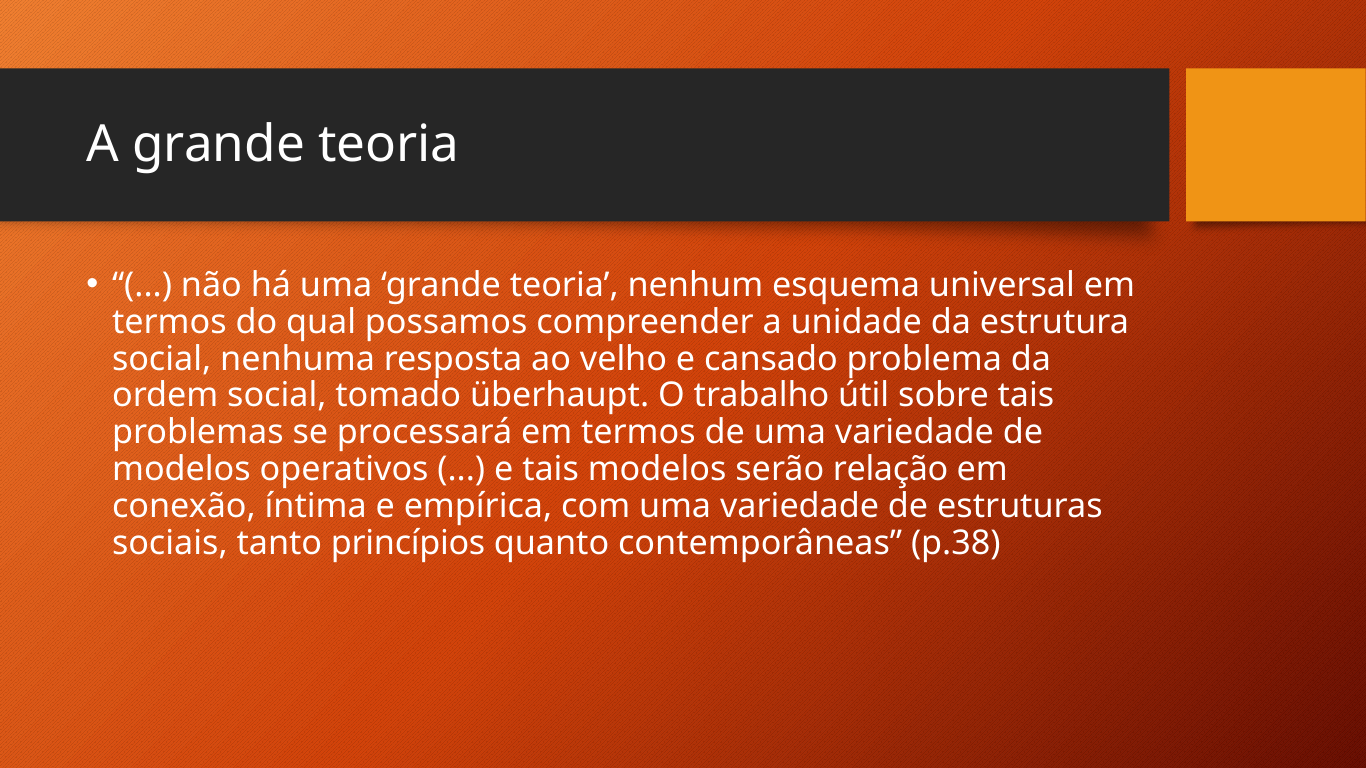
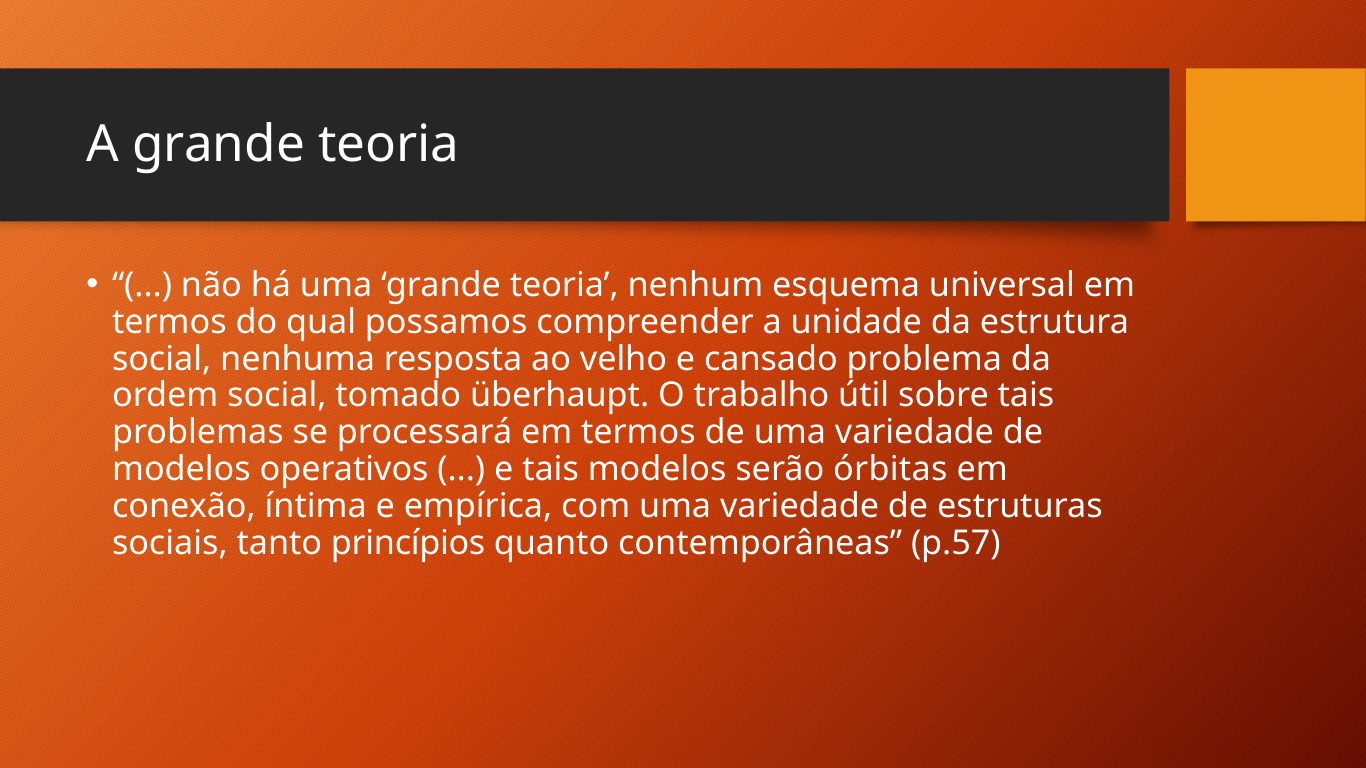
relação: relação -> órbitas
p.38: p.38 -> p.57
